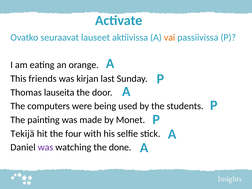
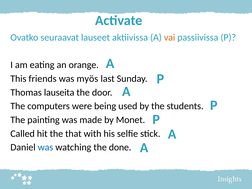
kirjan: kirjan -> myös
Tekijä: Tekijä -> Called
four: four -> that
was at (45, 147) colour: purple -> blue
